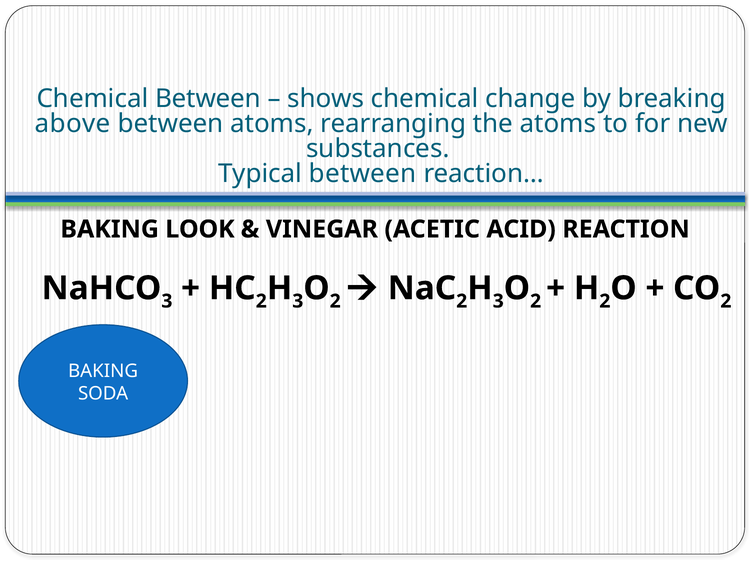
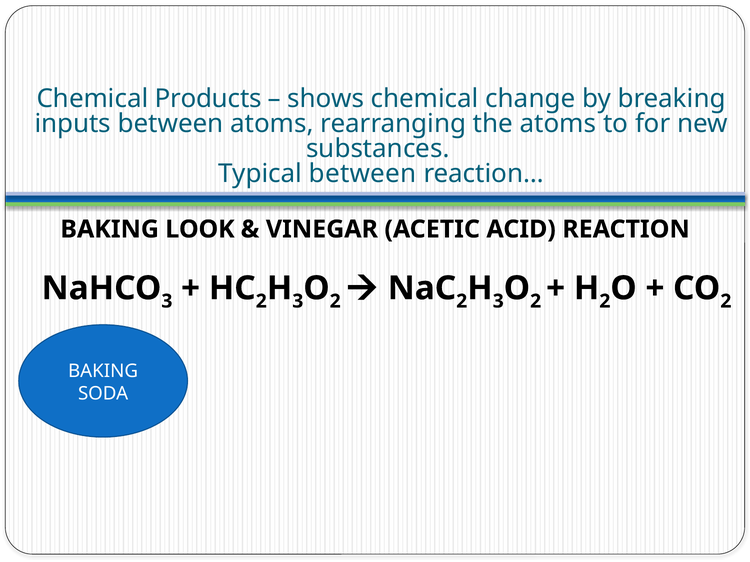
Chemical Between: Between -> Products
above: above -> inputs
